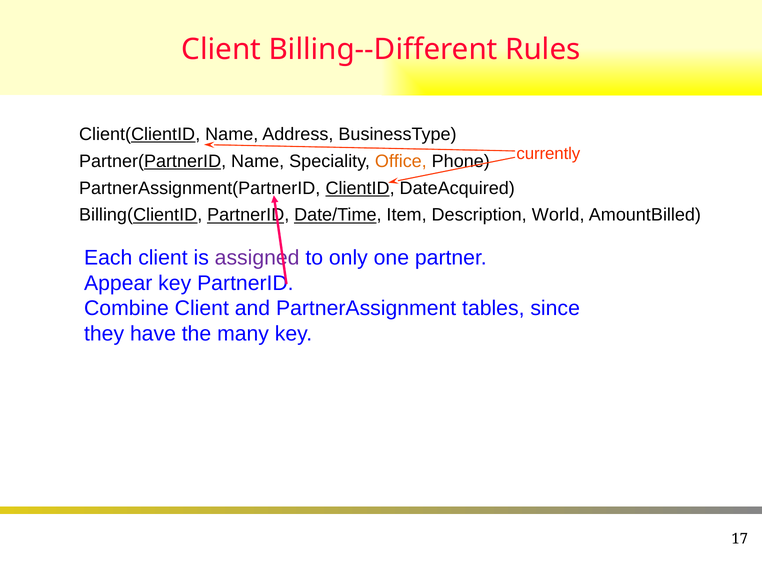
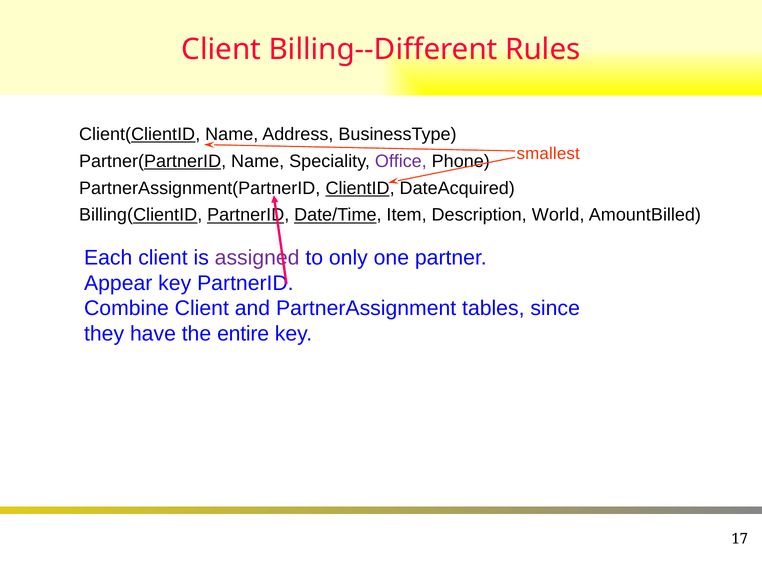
currently: currently -> smallest
Office colour: orange -> purple
many: many -> entire
